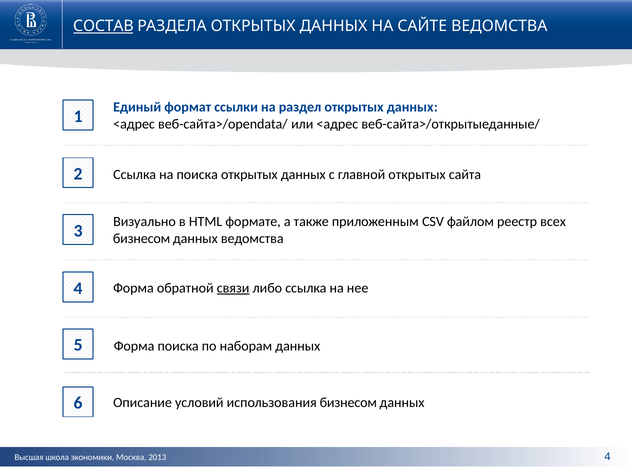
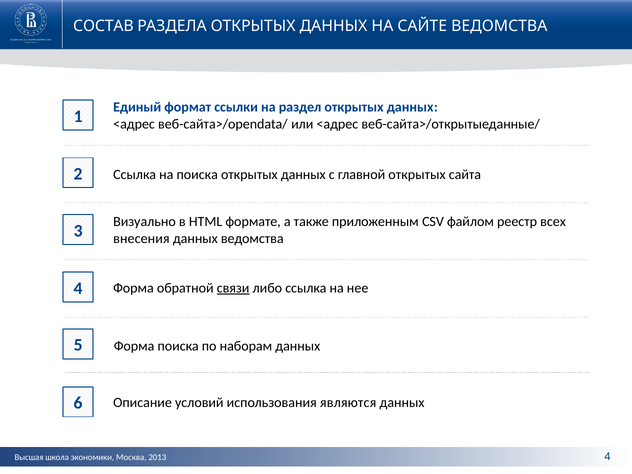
СОСТАВ underline: present -> none
бизнесом at (142, 239): бизнесом -> внесения
использования бизнесом: бизнесом -> являются
